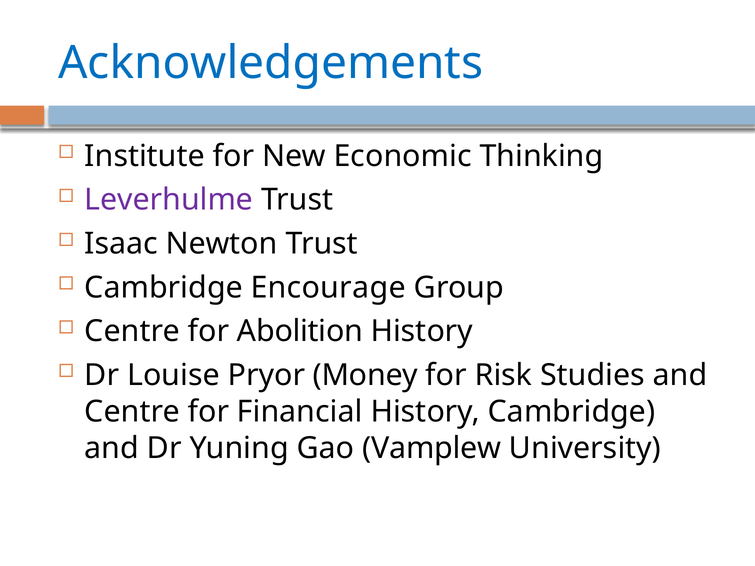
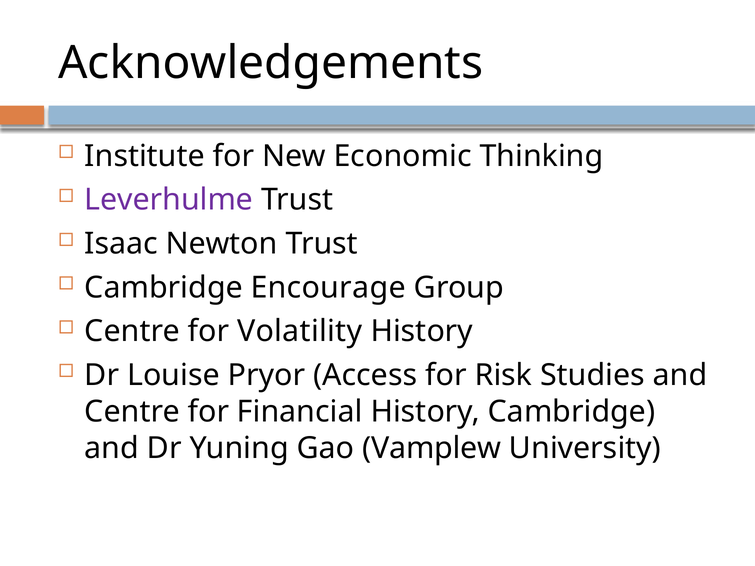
Acknowledgements colour: blue -> black
Abolition: Abolition -> Volatility
Money: Money -> Access
